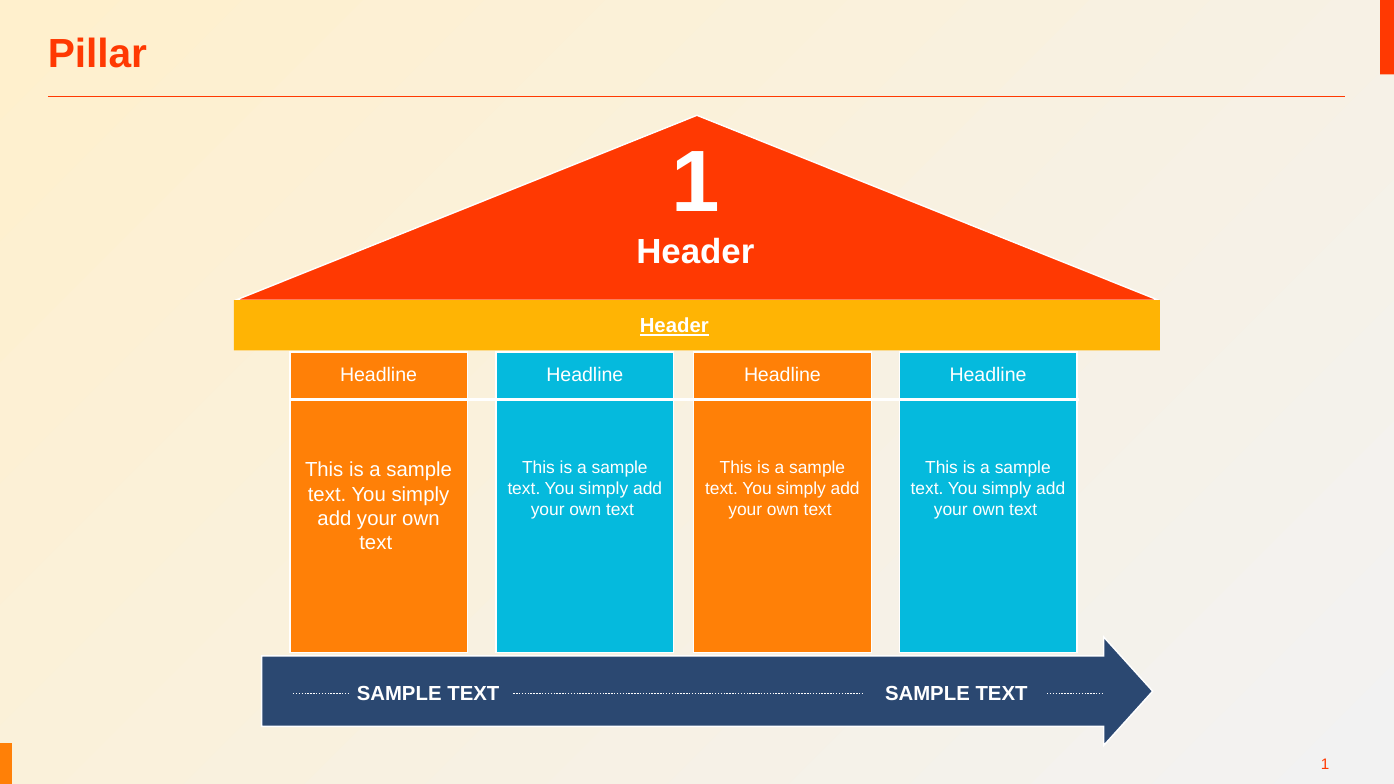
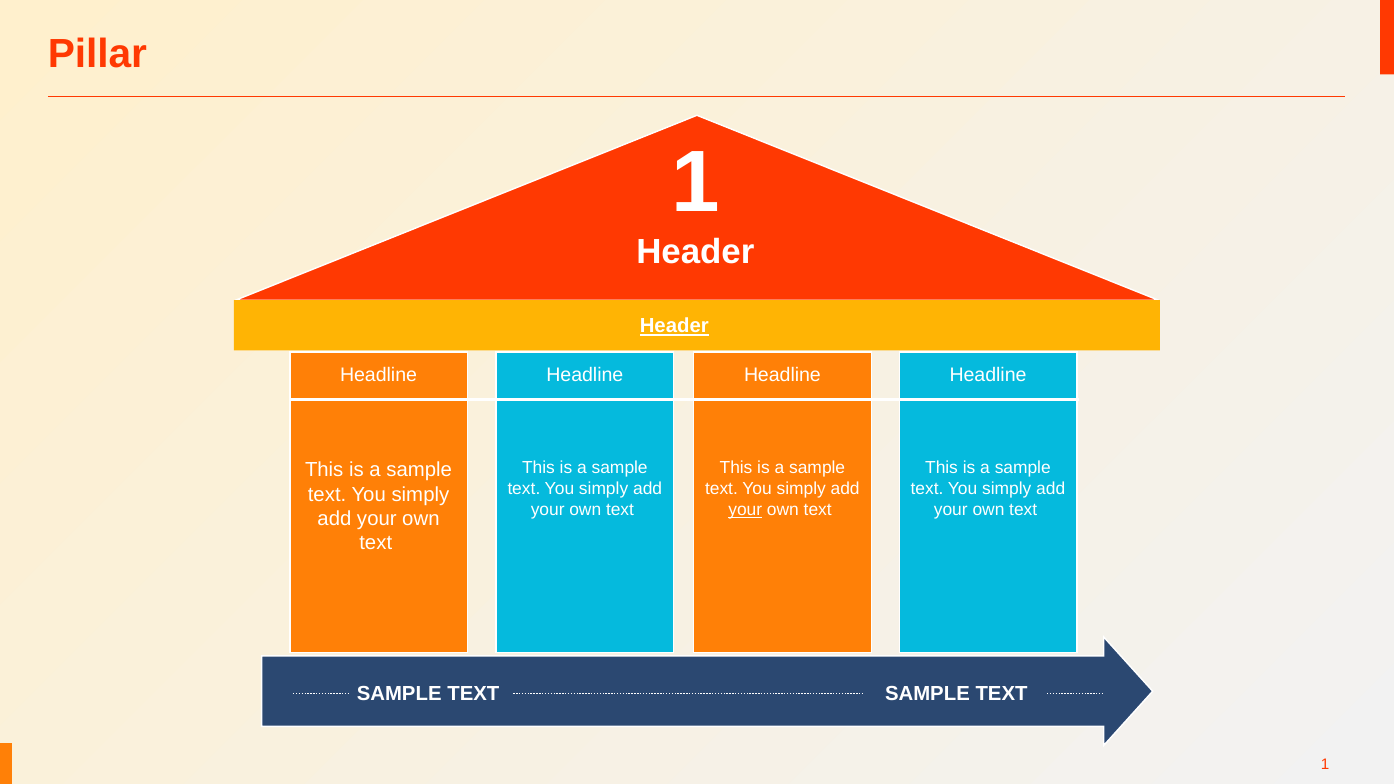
your at (745, 510) underline: none -> present
